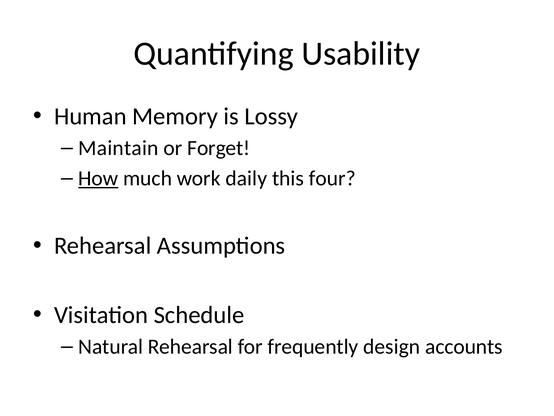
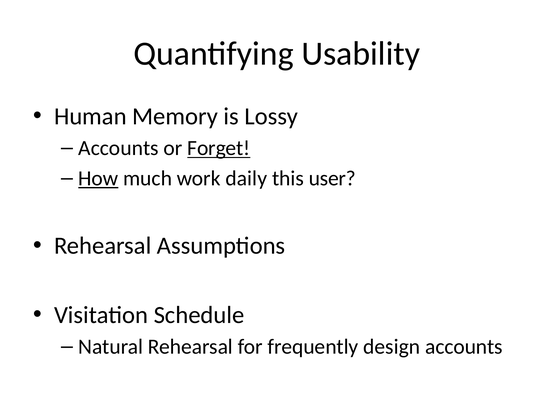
Maintain at (118, 148): Maintain -> Accounts
Forget underline: none -> present
four: four -> user
